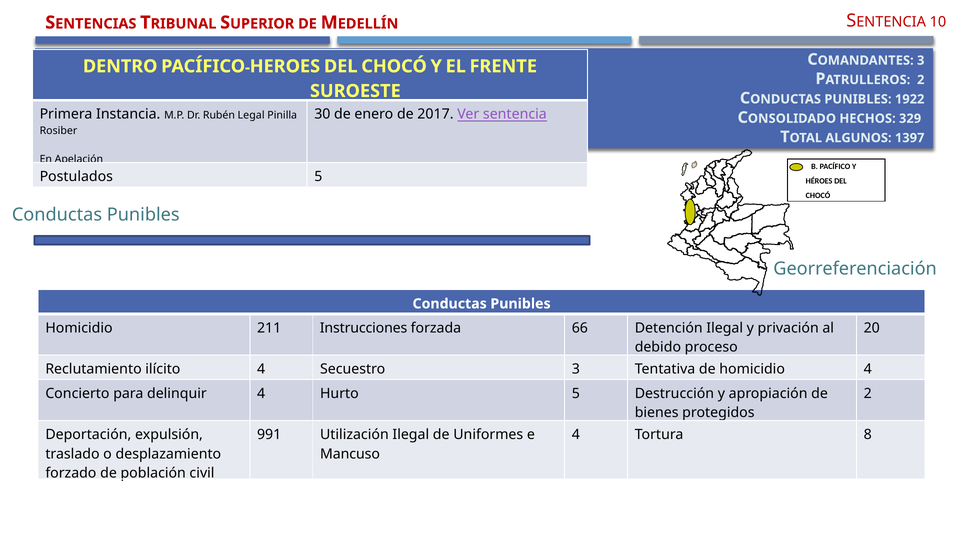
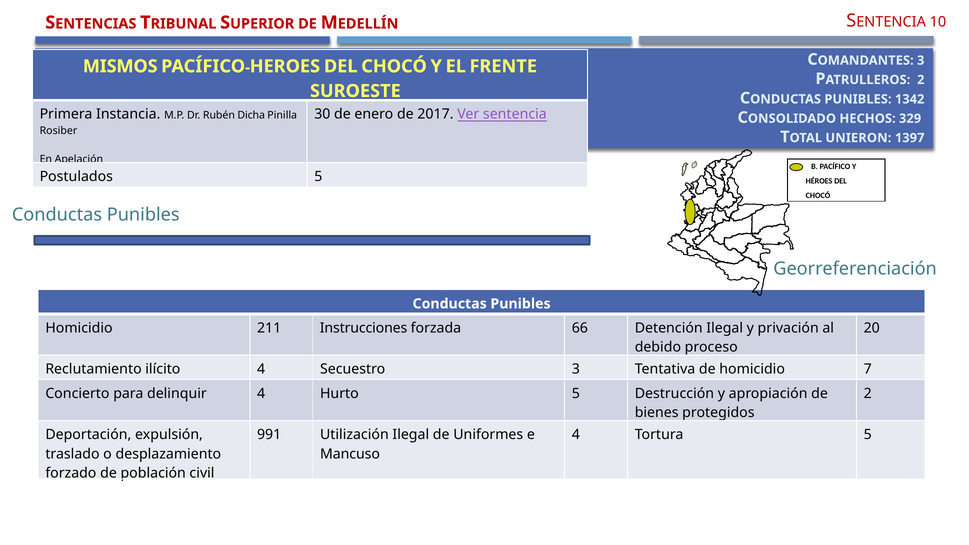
DENTRO: DENTRO -> MISMOS
1922: 1922 -> 1342
Legal: Legal -> Dicha
ALGUNOS: ALGUNOS -> UNIERON
homicidio 4: 4 -> 7
Tortura 8: 8 -> 5
